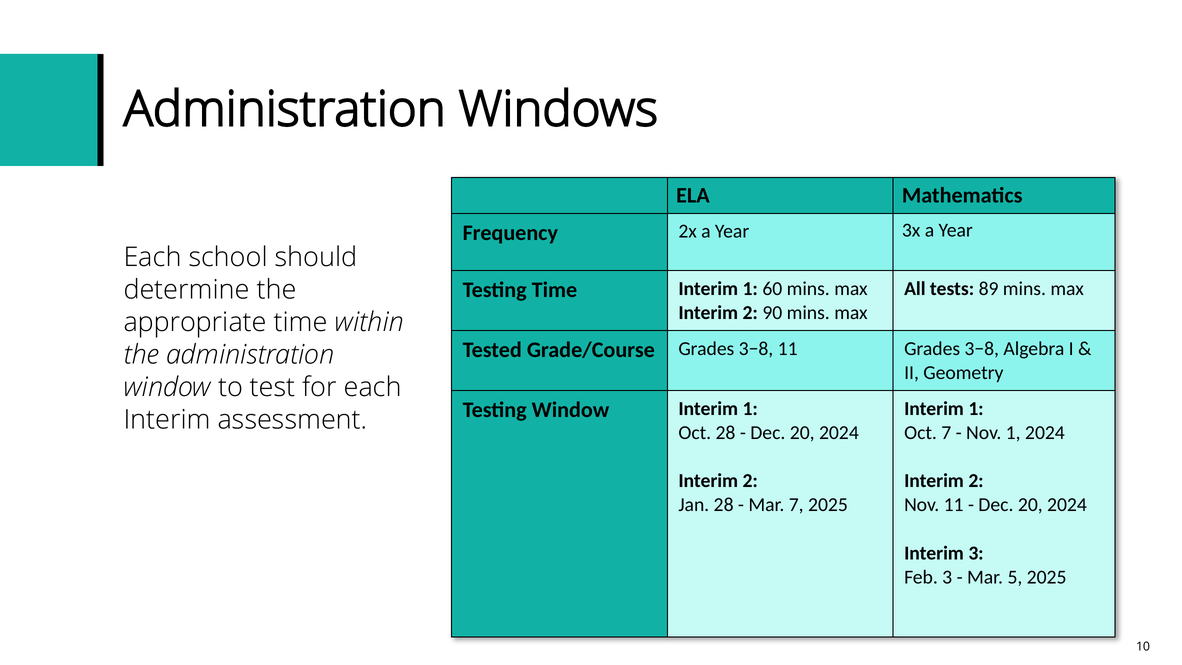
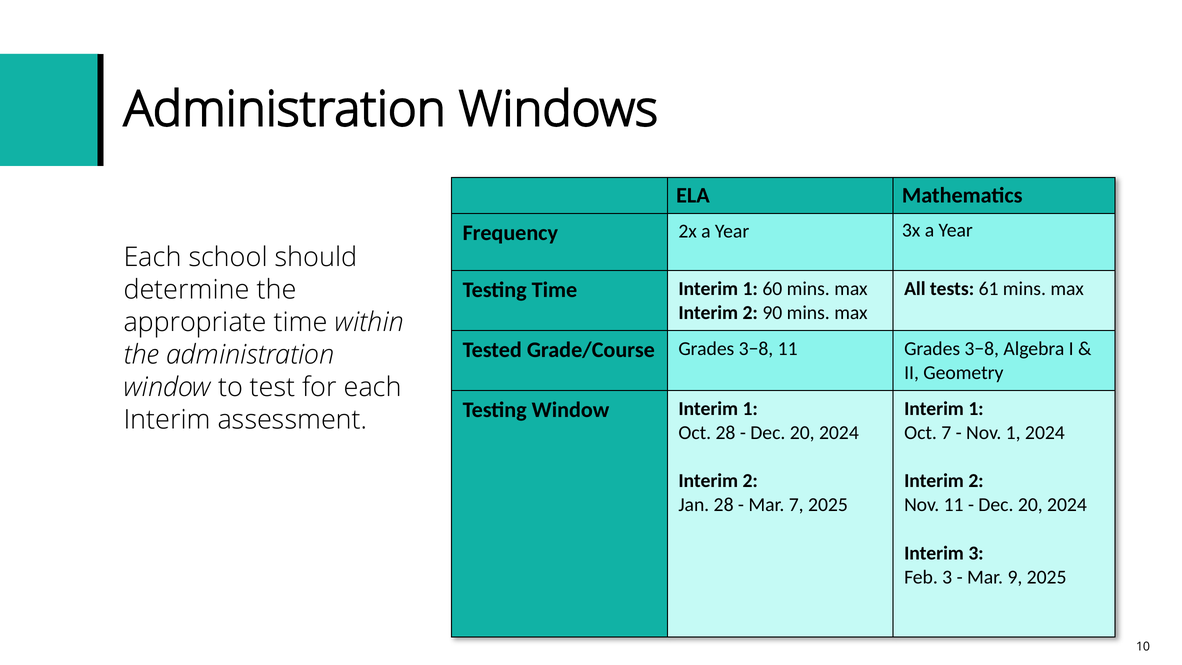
89: 89 -> 61
5: 5 -> 9
